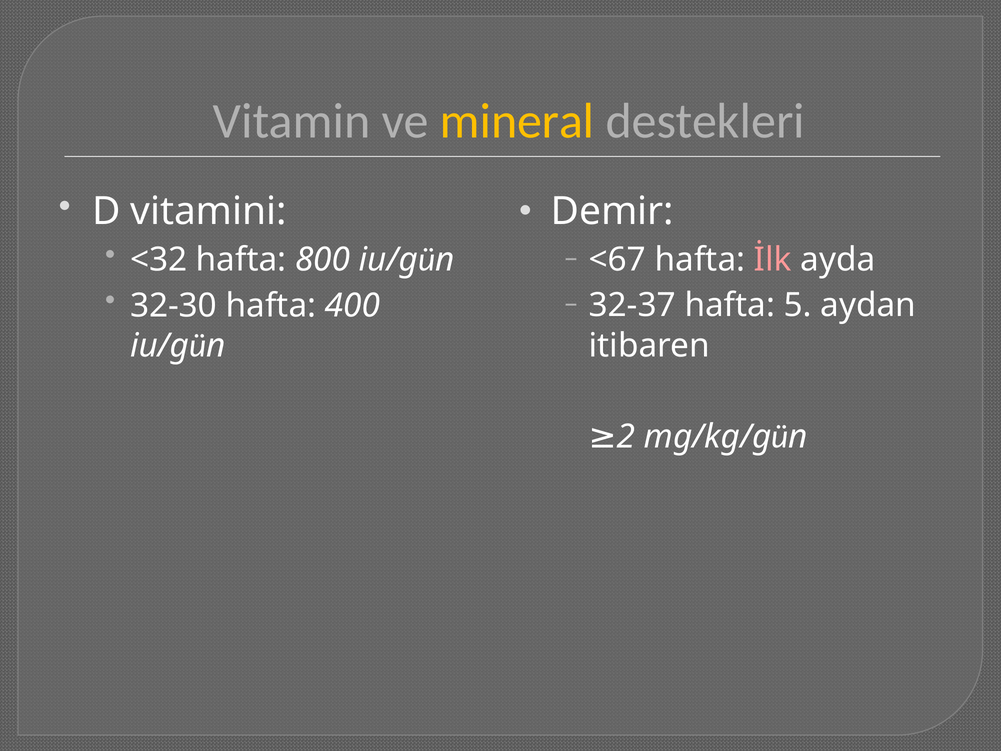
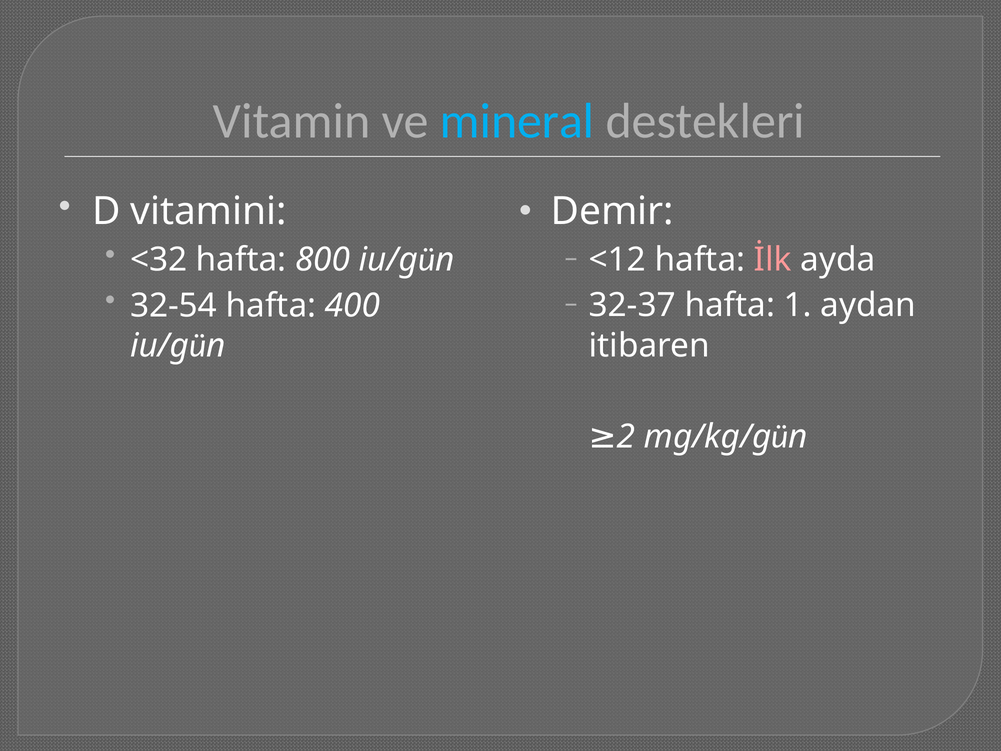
mineral colour: yellow -> light blue
<67: <67 -> <12
32-30: 32-30 -> 32-54
5: 5 -> 1
